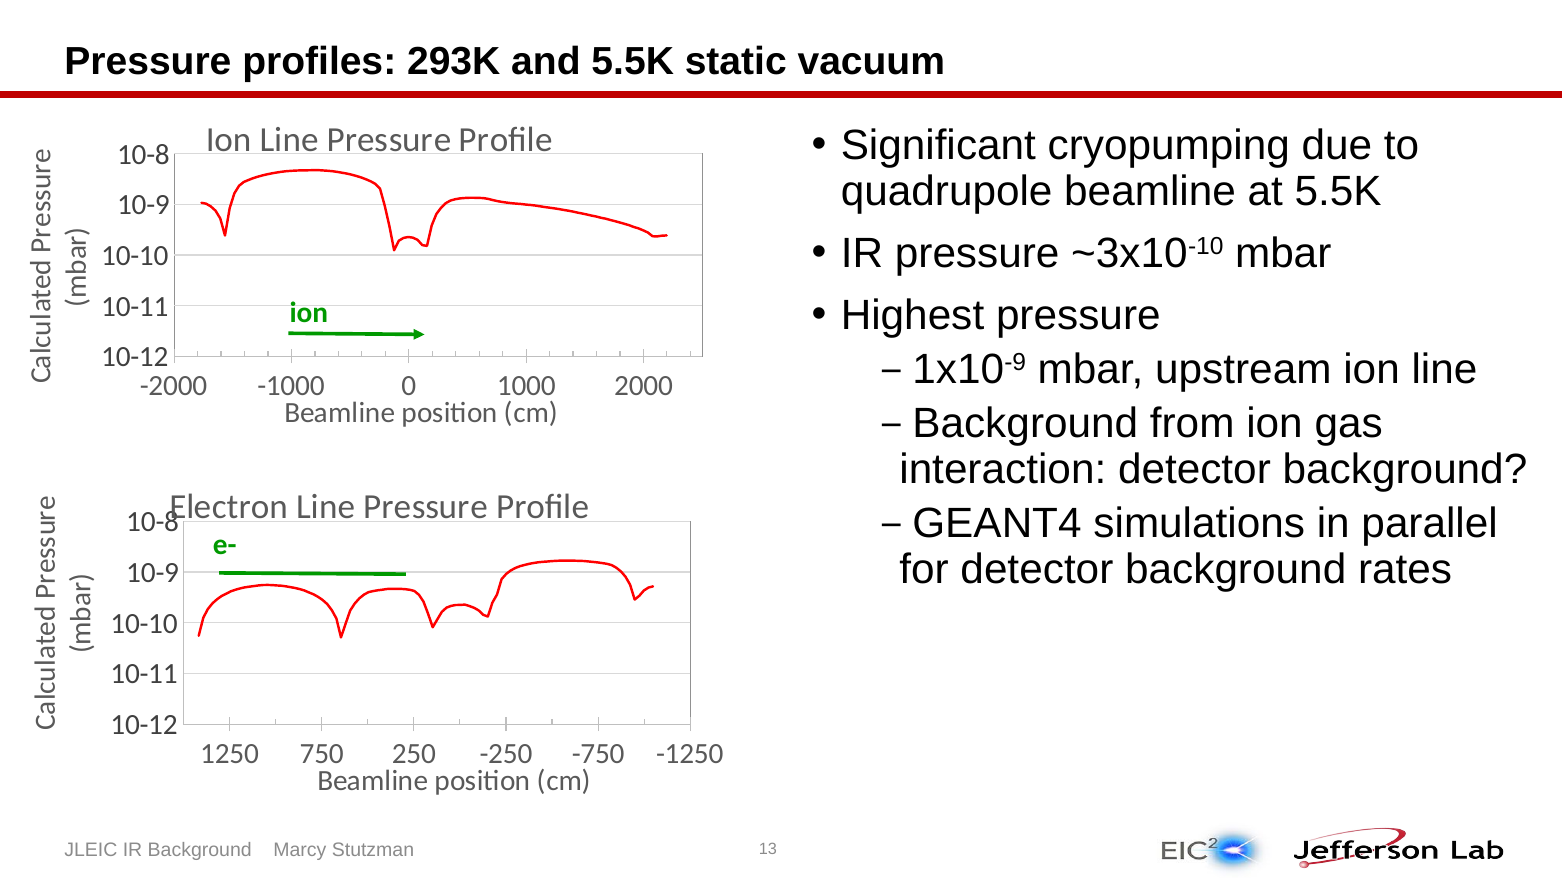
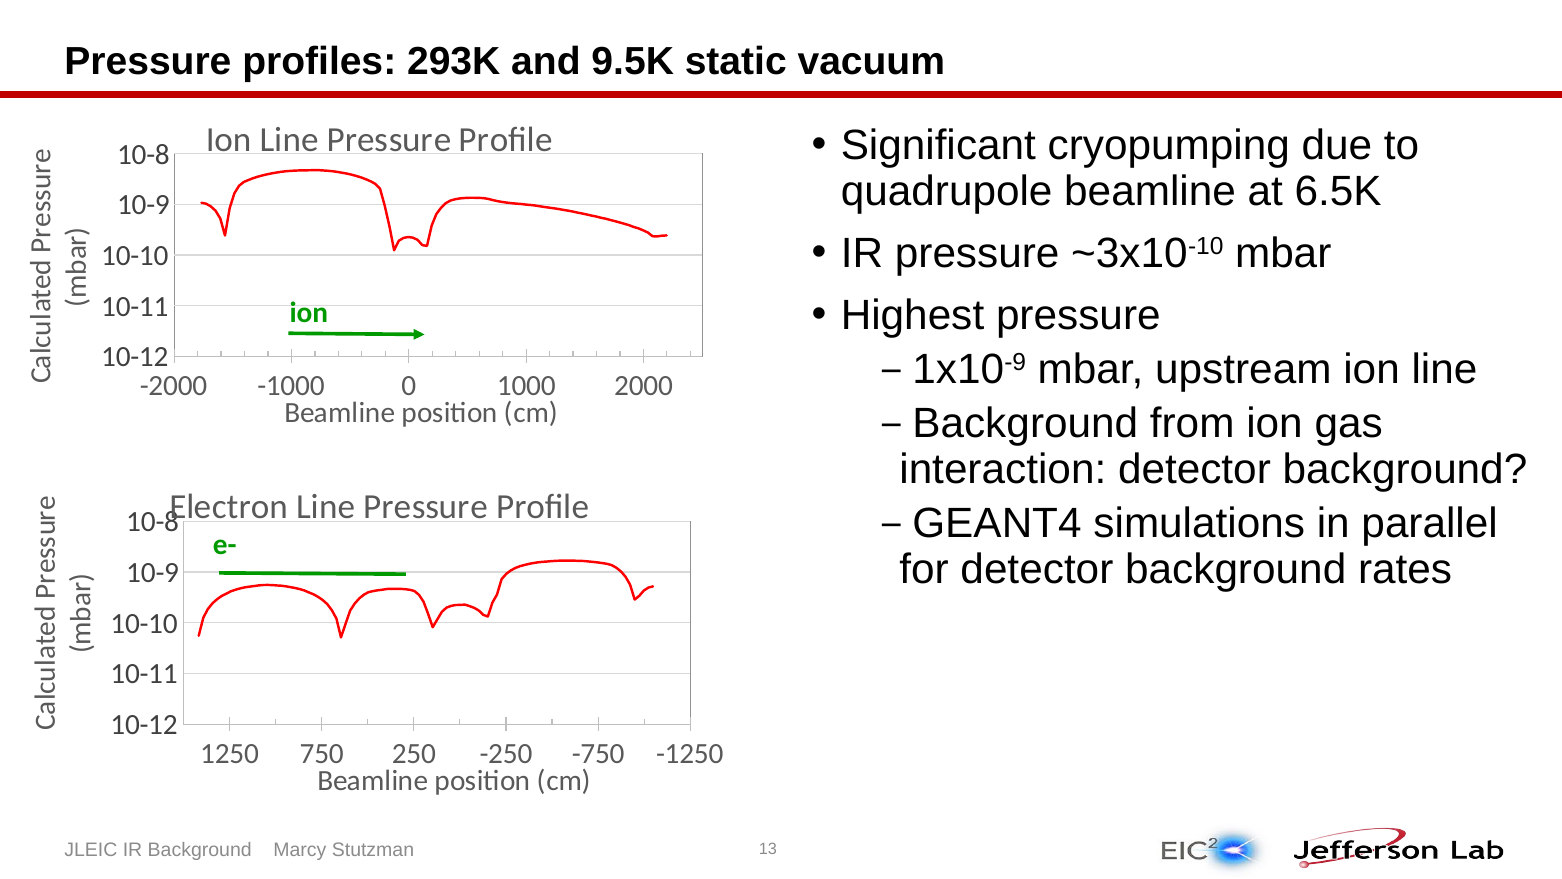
and 5.5K: 5.5K -> 9.5K
at 5.5K: 5.5K -> 6.5K
